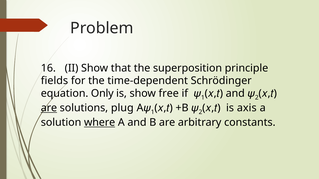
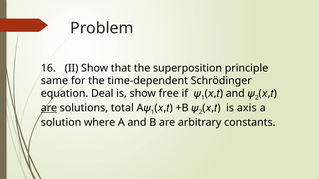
fields: fields -> same
Only: Only -> Deal
plug: plug -> total
where underline: present -> none
